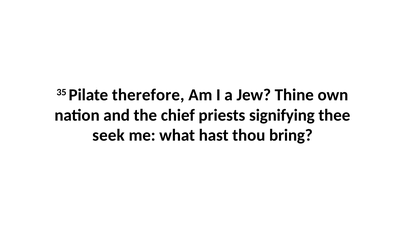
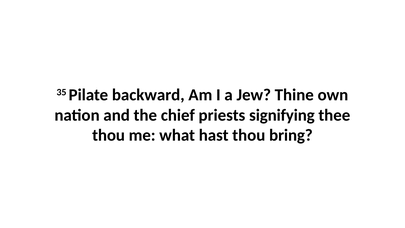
therefore: therefore -> backward
seek at (108, 135): seek -> thou
